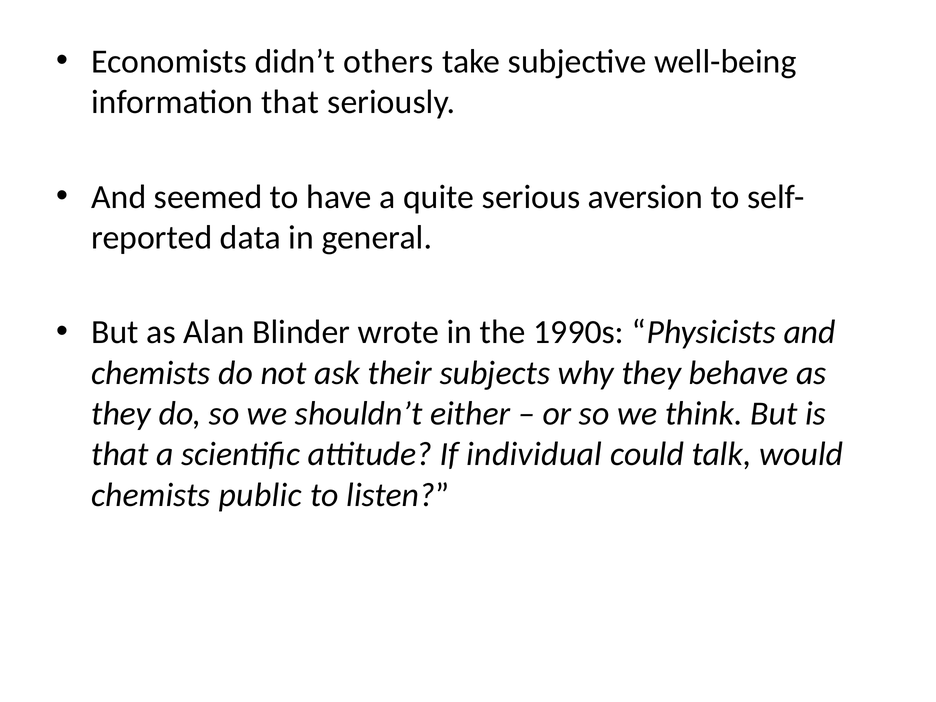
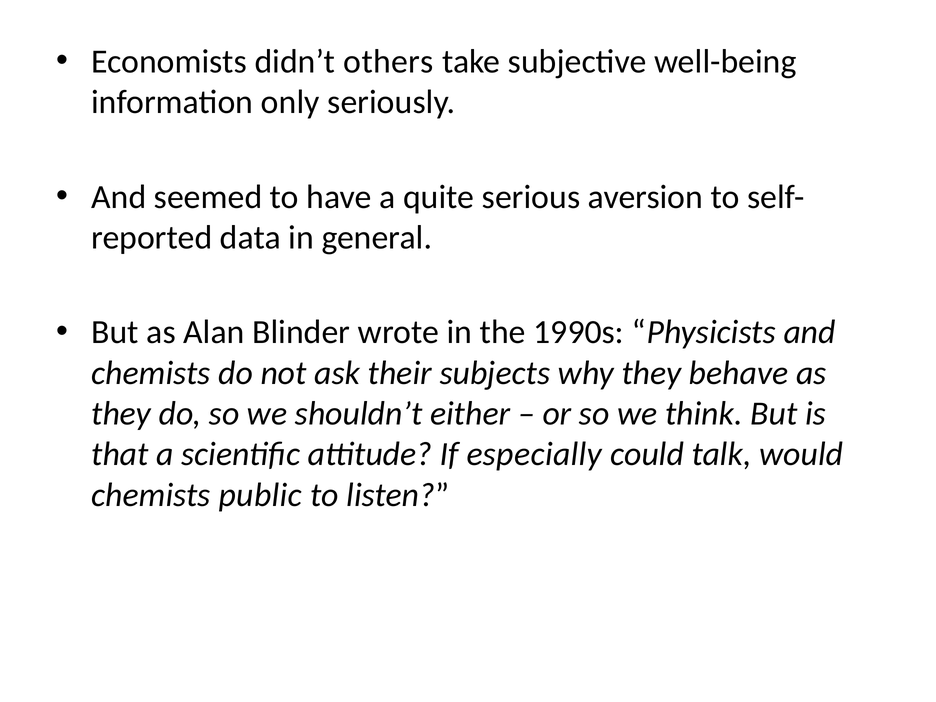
information that: that -> only
individual: individual -> especially
